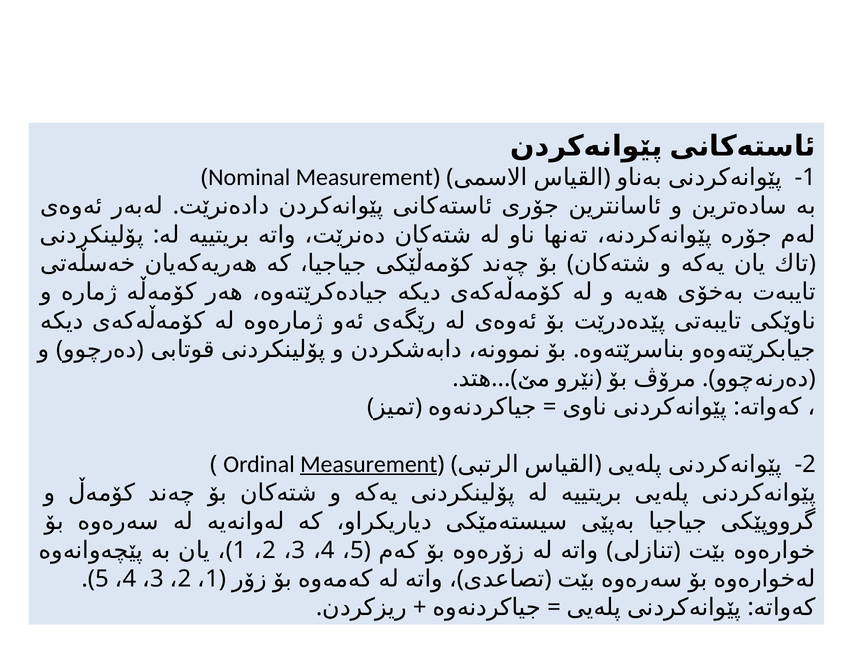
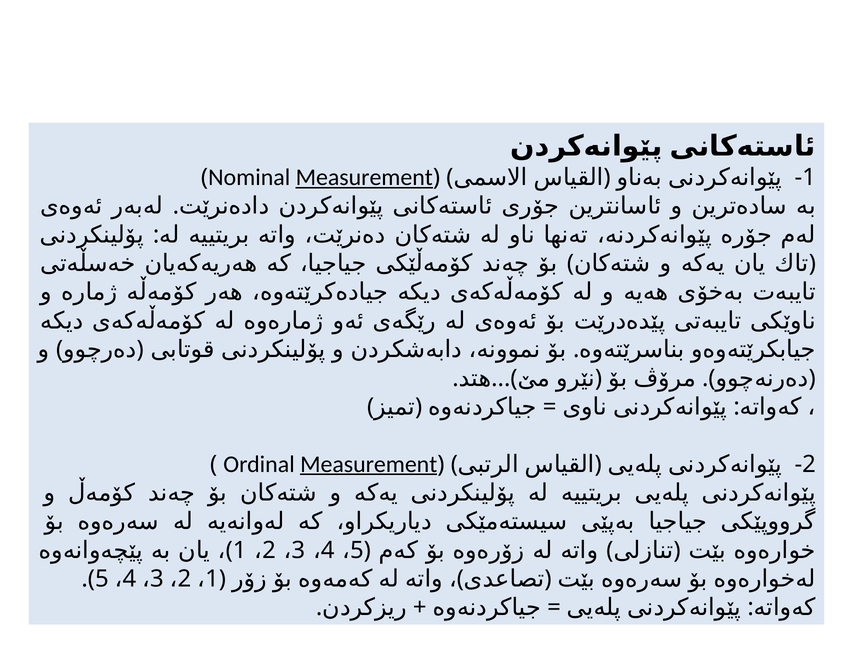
Measurement at (364, 177) underline: none -> present
